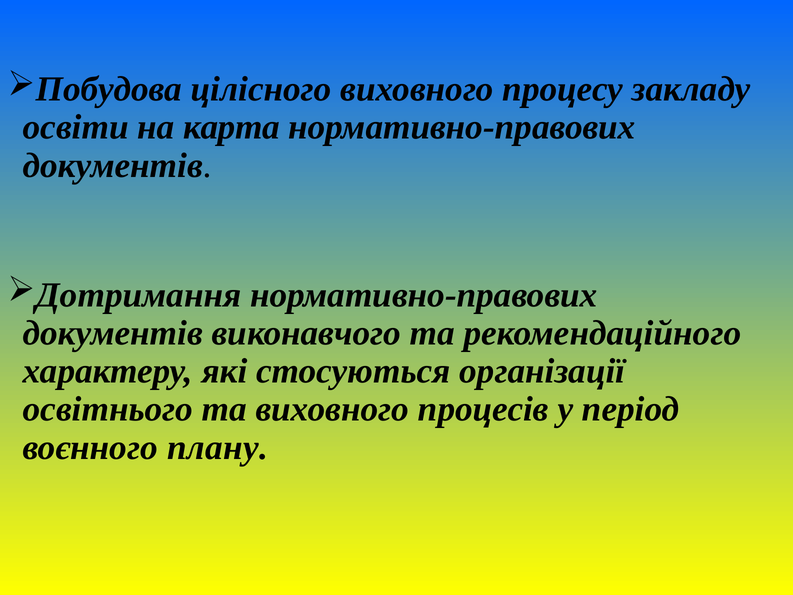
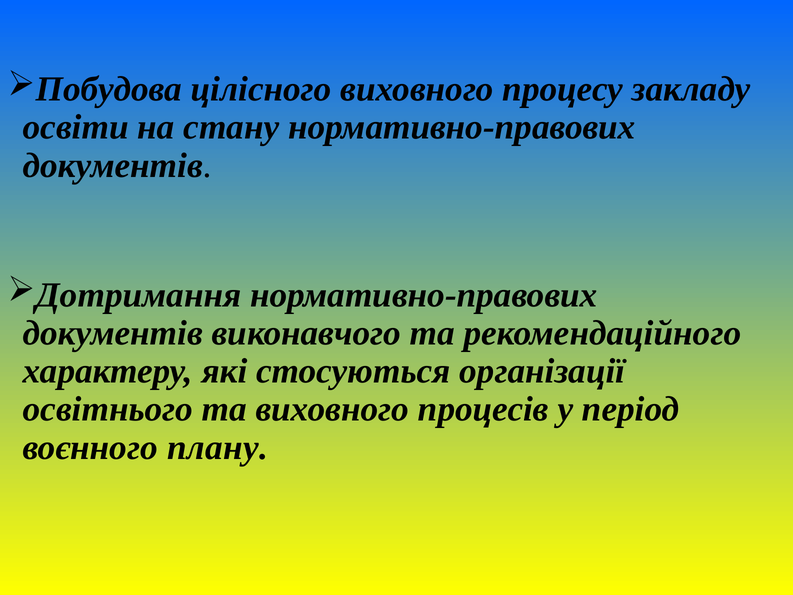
карта: карта -> стану
